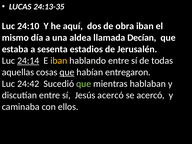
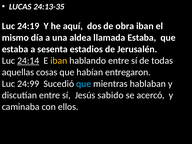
24:10: 24:10 -> 24:19
llamada Decían: Decían -> Estaba
que at (67, 72) underline: present -> none
24:42: 24:42 -> 24:99
que at (84, 84) colour: light green -> light blue
Jesús acercó: acercó -> sabido
